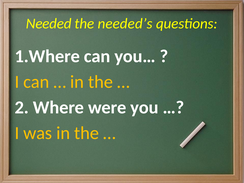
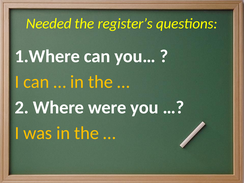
needed’s: needed’s -> register’s
